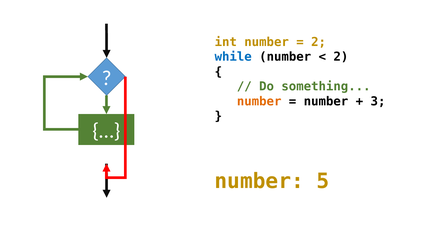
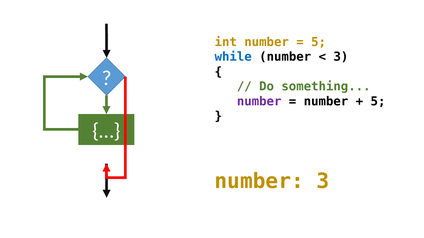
2 at (319, 42): 2 -> 5
2 at (341, 57): 2 -> 3
number at (259, 101) colour: orange -> purple
3 at (378, 101): 3 -> 5
number 5: 5 -> 3
